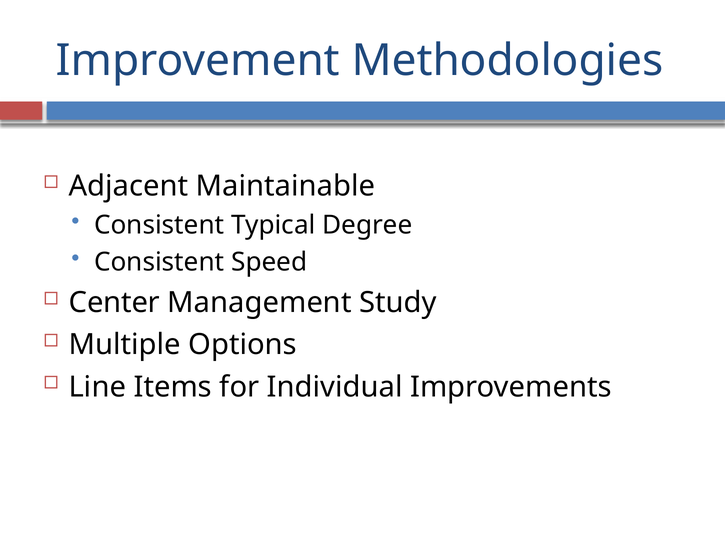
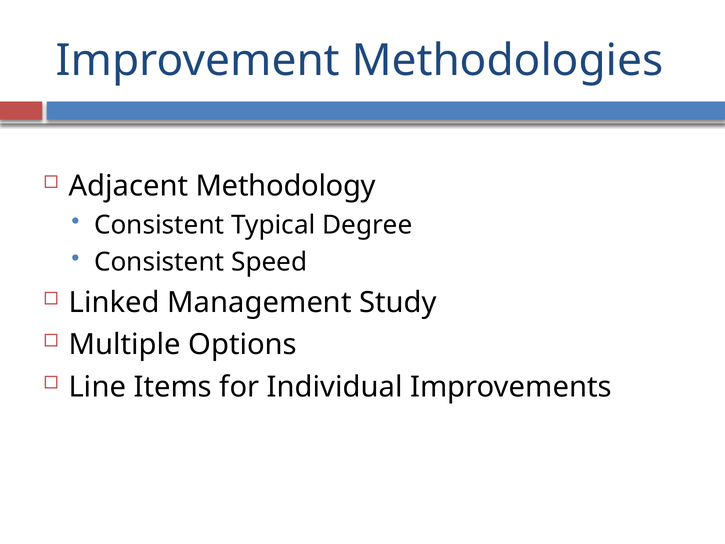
Maintainable: Maintainable -> Methodology
Center: Center -> Linked
